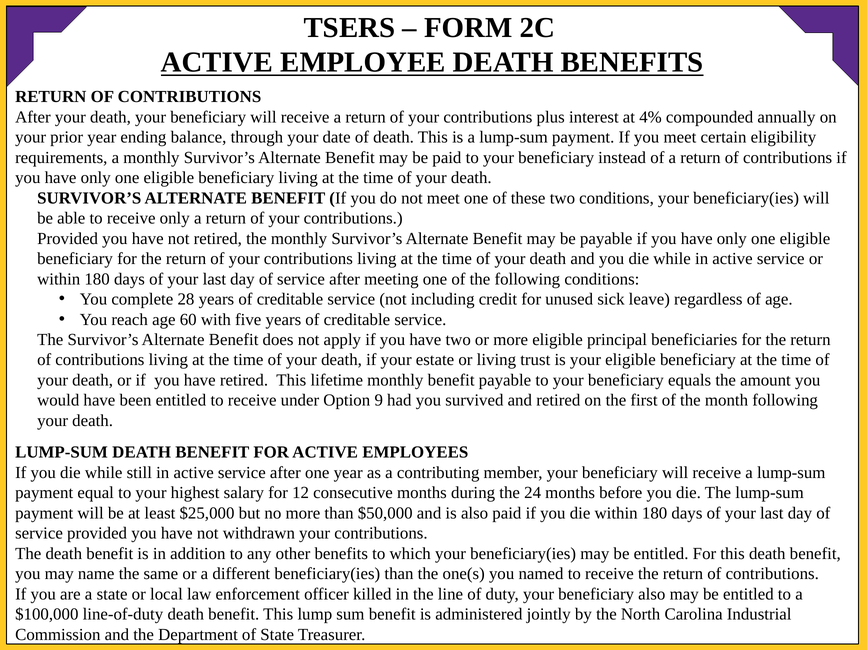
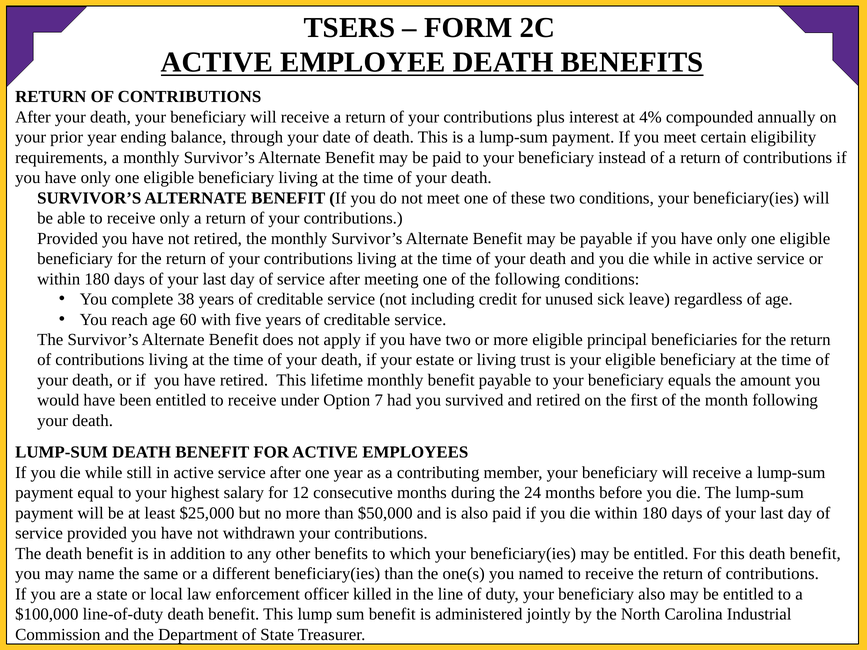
28: 28 -> 38
9: 9 -> 7
